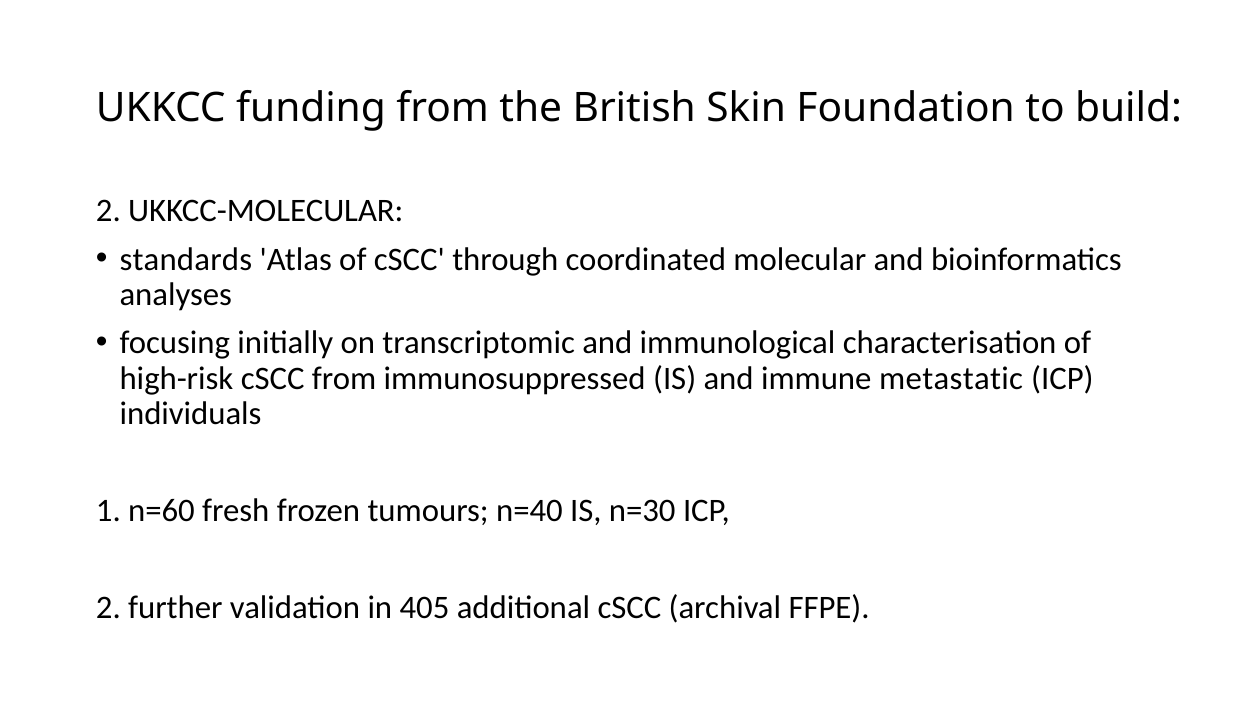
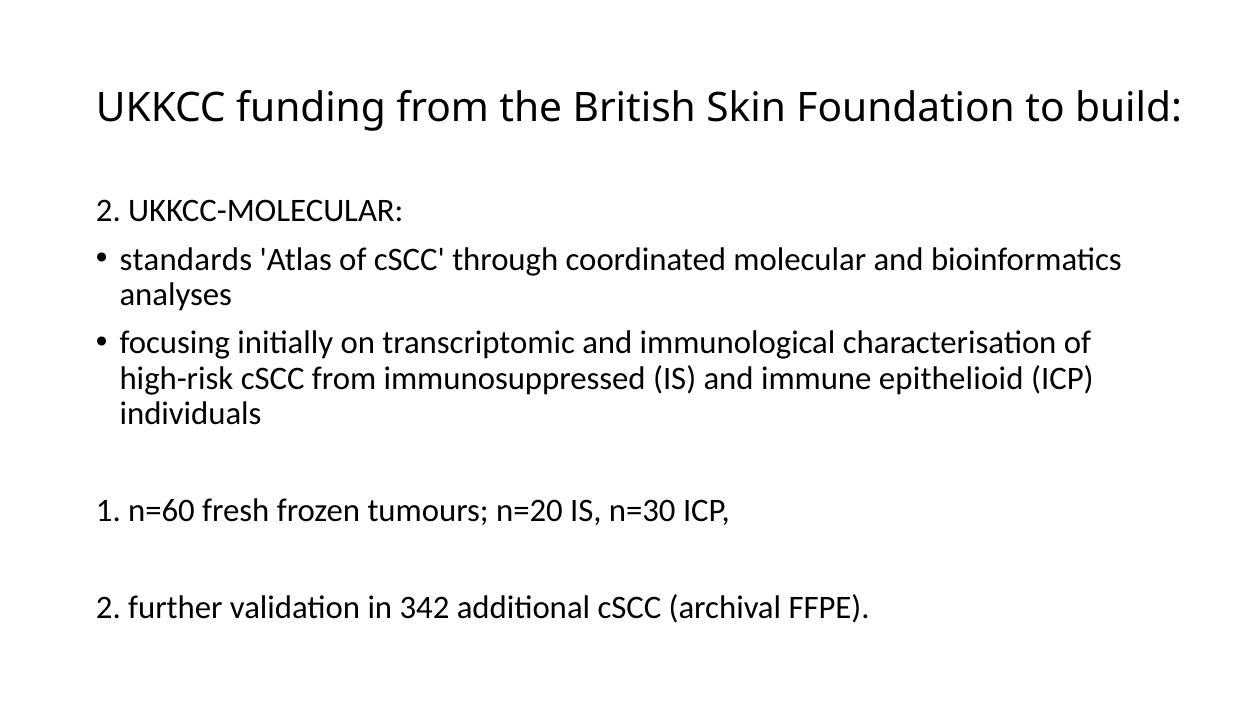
metastatic: metastatic -> epithelioid
n=40: n=40 -> n=20
405: 405 -> 342
